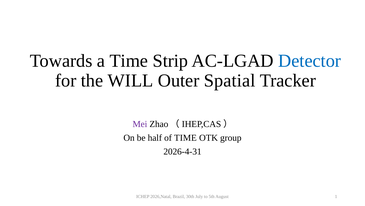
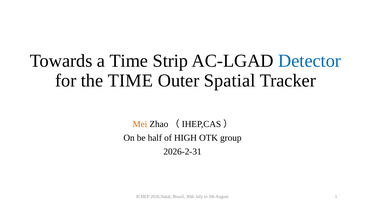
the WILL: WILL -> TIME
Mei colour: purple -> orange
of TIME: TIME -> HIGH
2026-4-31: 2026-4-31 -> 2026-2-31
